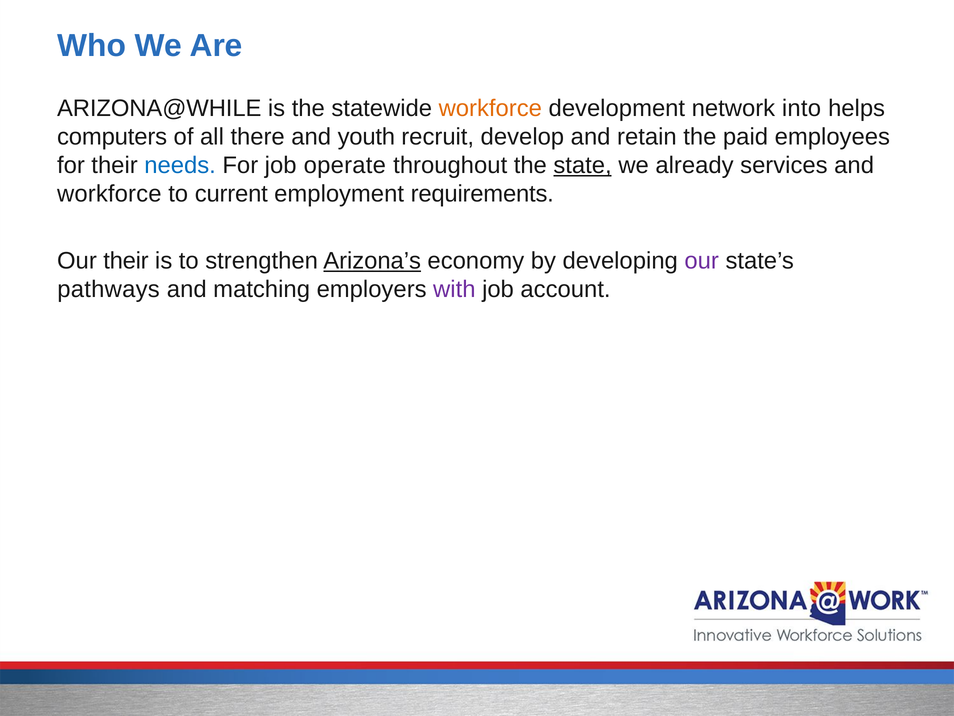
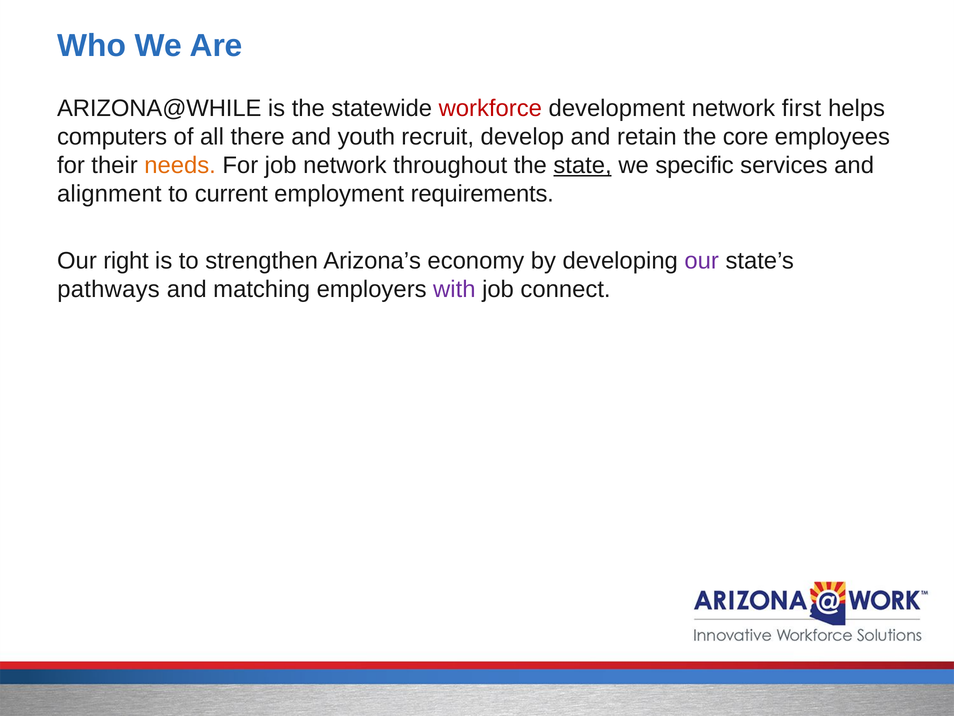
workforce at (490, 108) colour: orange -> red
into: into -> first
paid: paid -> core
needs colour: blue -> orange
job operate: operate -> network
already: already -> specific
workforce at (109, 194): workforce -> alignment
Our their: their -> right
Arizona’s underline: present -> none
account: account -> connect
